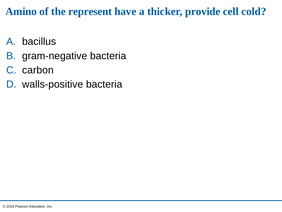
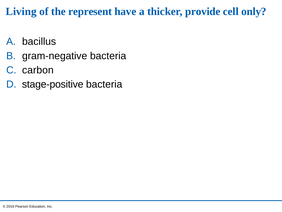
Amino: Amino -> Living
cold: cold -> only
walls-positive: walls-positive -> stage-positive
